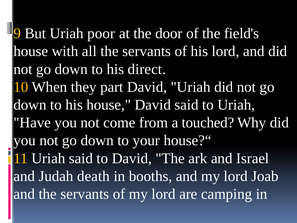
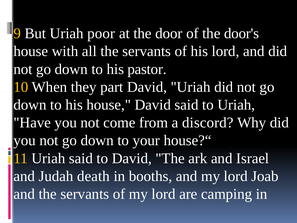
field's: field's -> door's
direct: direct -> pastor
touched: touched -> discord
